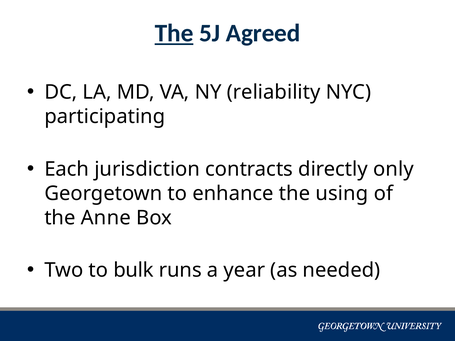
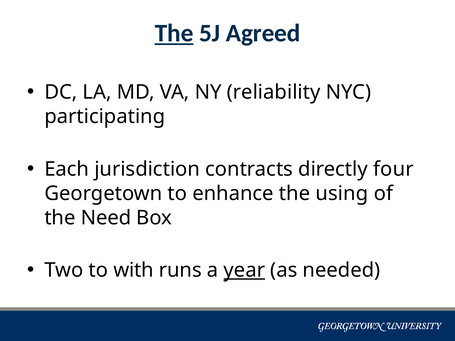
only: only -> four
Anne: Anne -> Need
bulk: bulk -> with
year underline: none -> present
